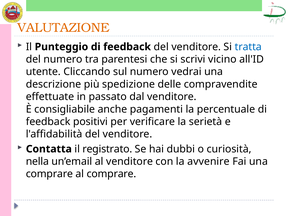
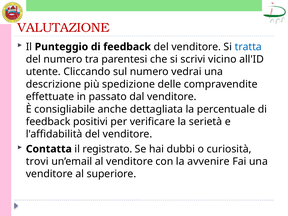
VALUTAZIONE colour: orange -> red
pagamenti: pagamenti -> dettagliata
nella: nella -> trovi
comprare at (49, 174): comprare -> venditore
al comprare: comprare -> superiore
